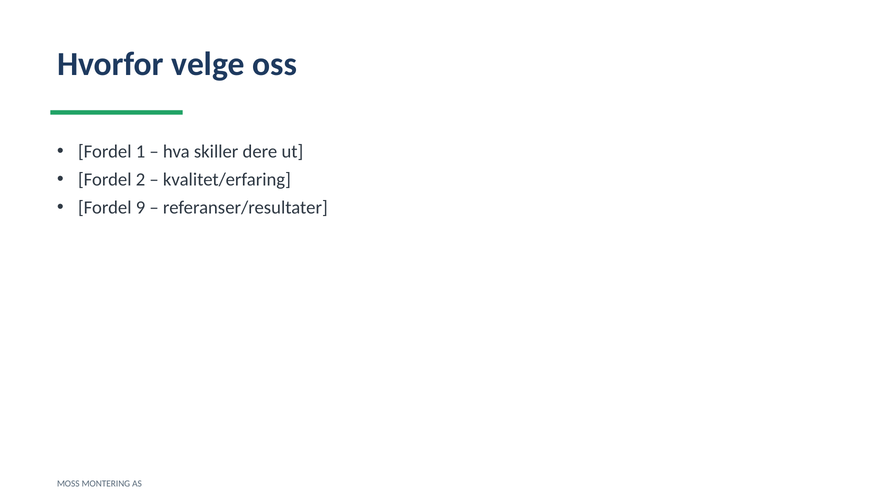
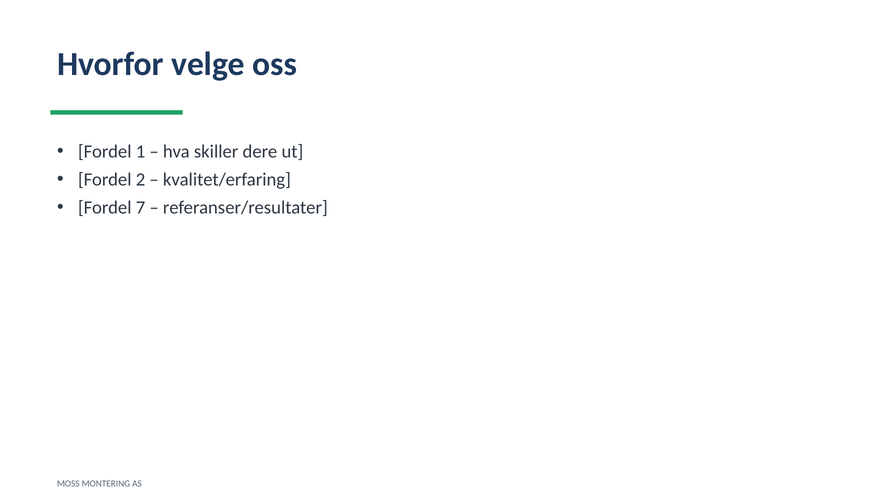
9: 9 -> 7
